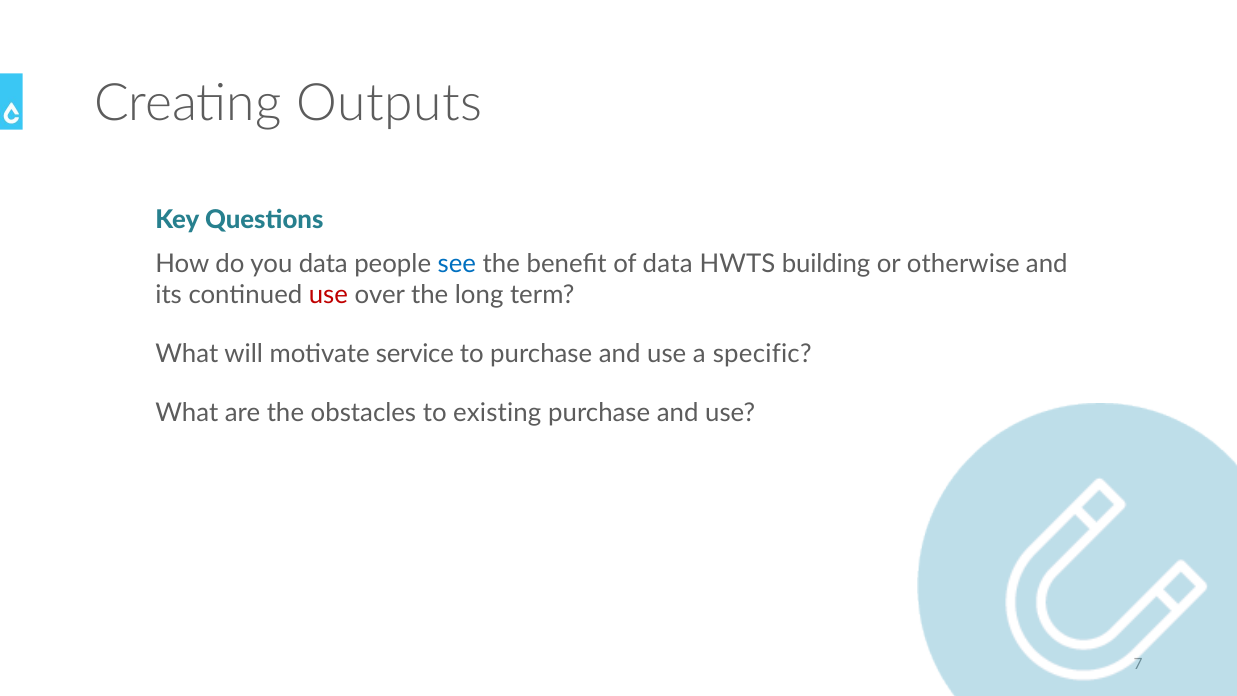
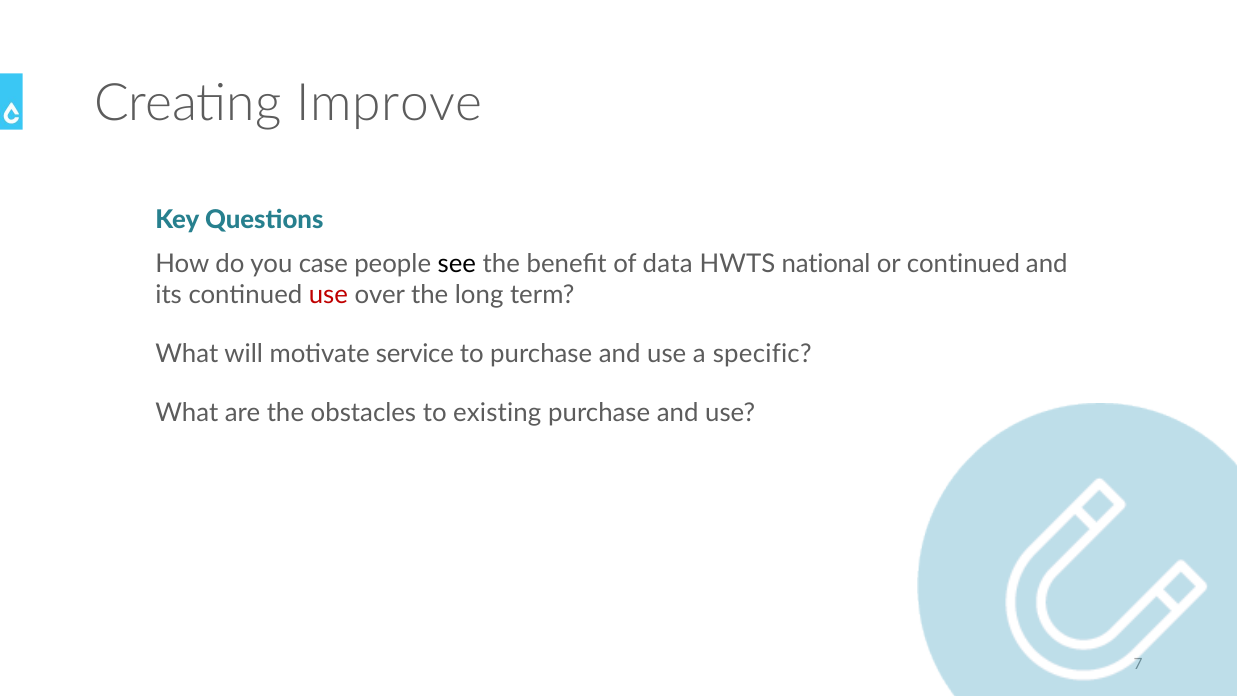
Outputs: Outputs -> Improve
you data: data -> case
see colour: blue -> black
building: building -> national
or otherwise: otherwise -> continued
